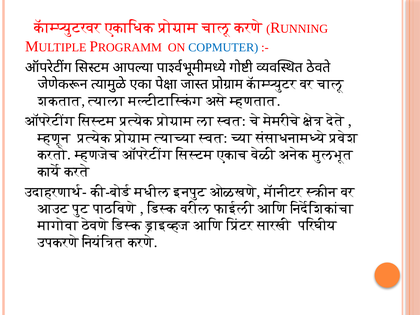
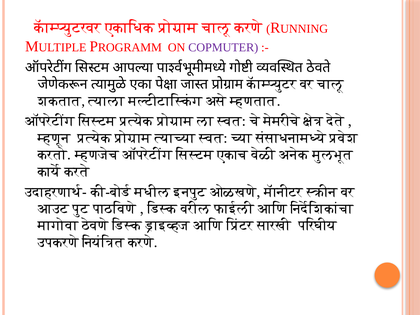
COPMUTER colour: blue -> purple
